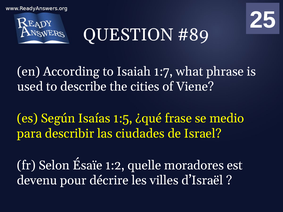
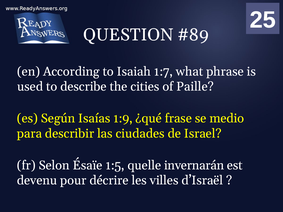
Viene: Viene -> Paille
1:5: 1:5 -> 1:9
1:2: 1:2 -> 1:5
moradores: moradores -> invernarán
